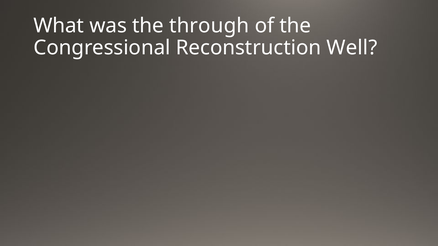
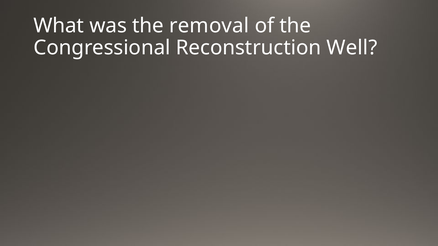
through: through -> removal
